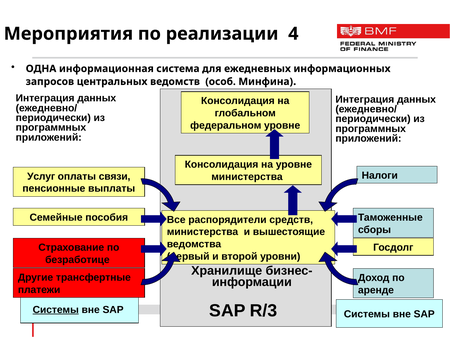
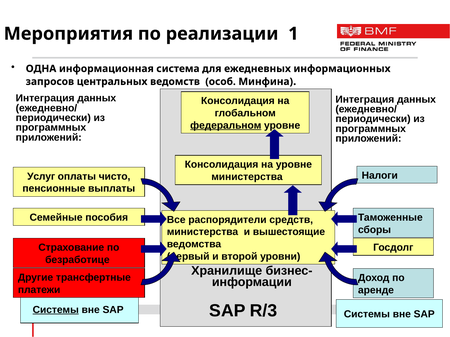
4: 4 -> 1
федеральном underline: none -> present
связи: связи -> чисто
